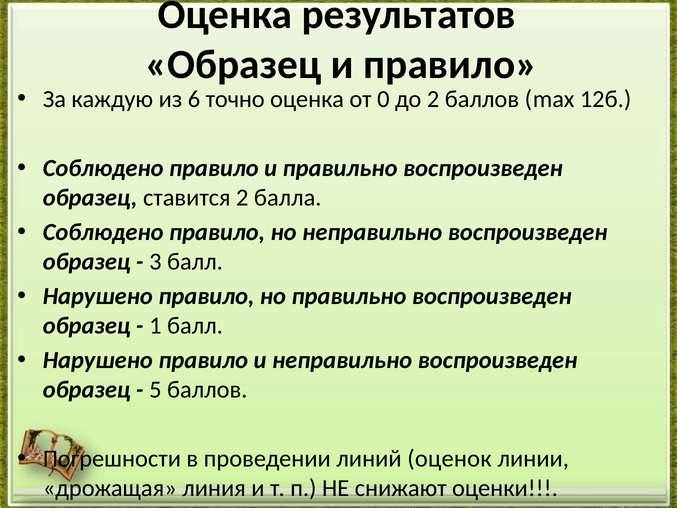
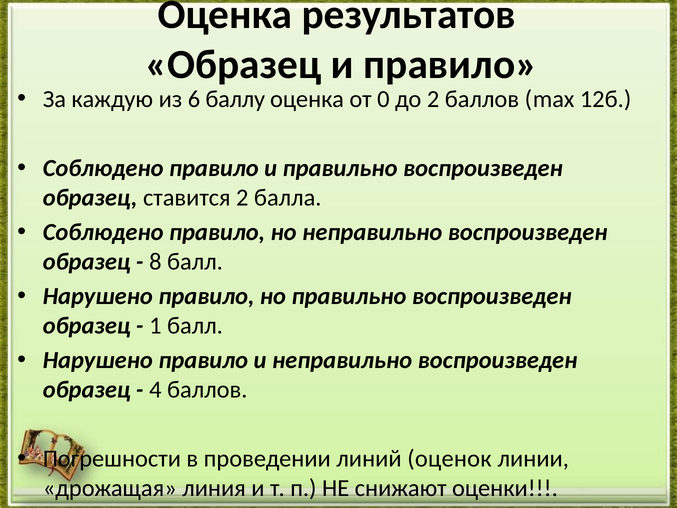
точно: точно -> баллу
3: 3 -> 8
5: 5 -> 4
